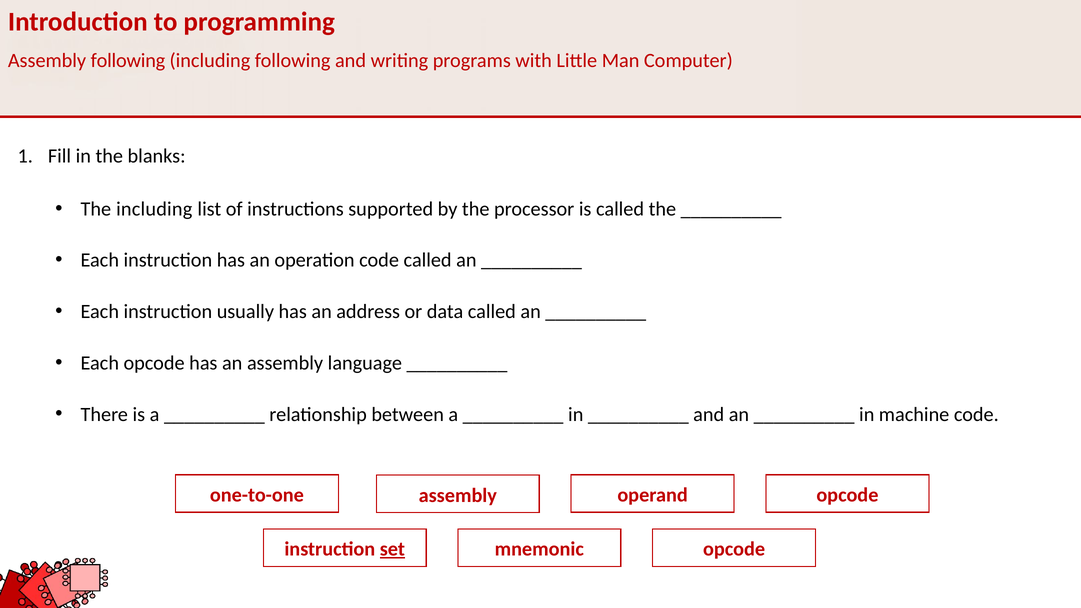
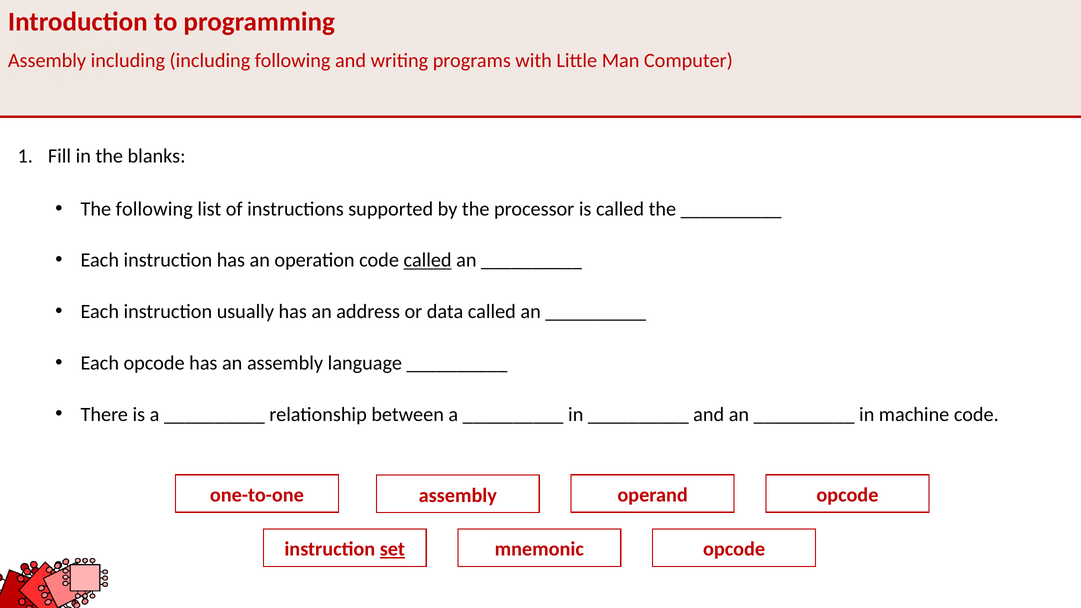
Assembly following: following -> including
The including: including -> following
called at (428, 260) underline: none -> present
